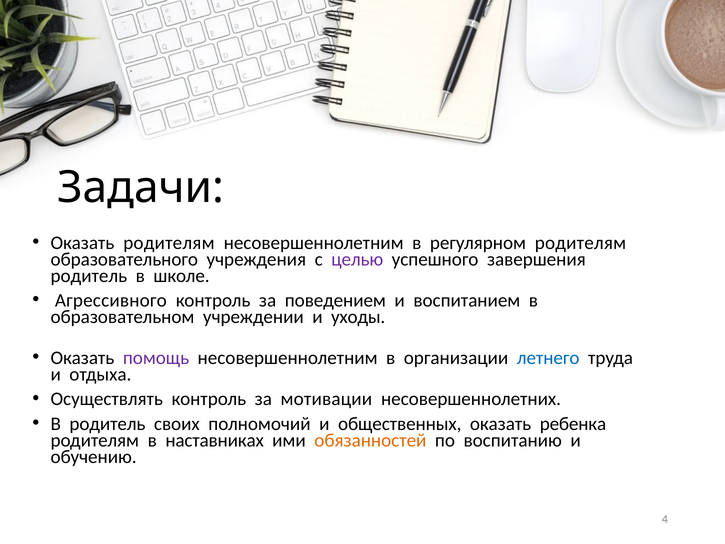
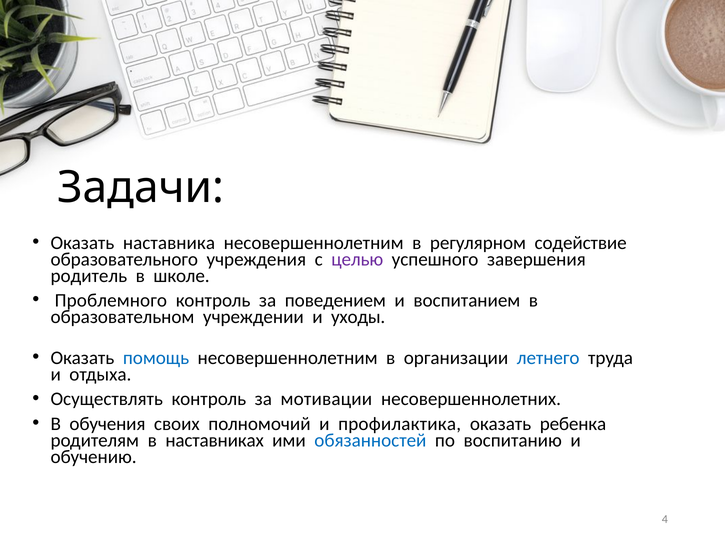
Оказать родителям: родителям -> наставника
регулярном родителям: родителям -> содействие
Агрессивного: Агрессивного -> Проблемного
помощь colour: purple -> blue
В родитель: родитель -> обучения
общественных: общественных -> профилактика
обязанностей colour: orange -> blue
